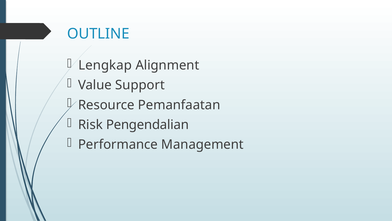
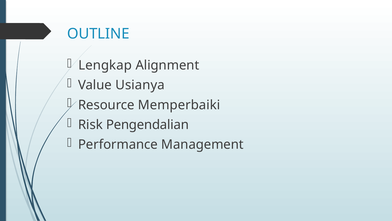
Support: Support -> Usianya
Pemanfaatan: Pemanfaatan -> Memperbaiki
